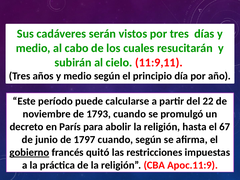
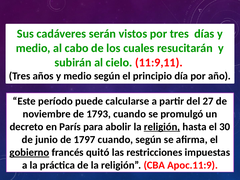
22: 22 -> 27
religión at (162, 127) underline: none -> present
67: 67 -> 30
